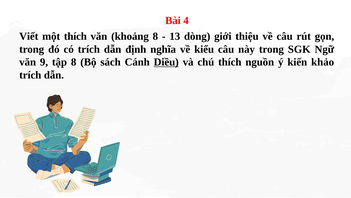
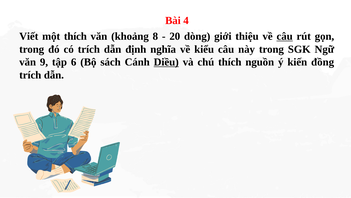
13: 13 -> 20
câu at (285, 36) underline: none -> present
tập 8: 8 -> 6
khảo: khảo -> đồng
